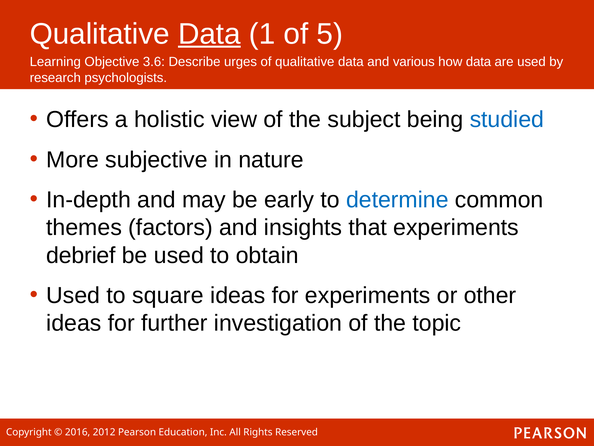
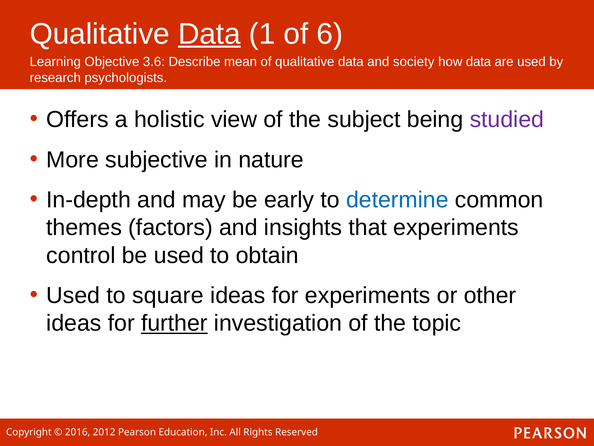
5: 5 -> 6
urges: urges -> mean
various: various -> society
studied colour: blue -> purple
debrief: debrief -> control
further underline: none -> present
